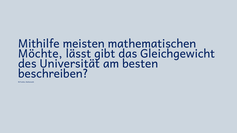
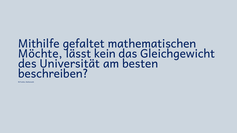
meisten: meisten -> gefaltet
gibt: gibt -> kein
